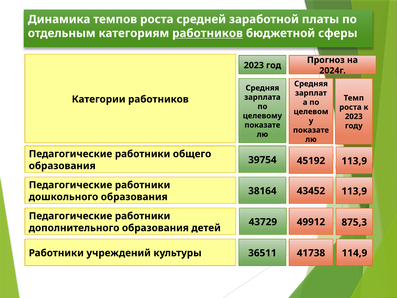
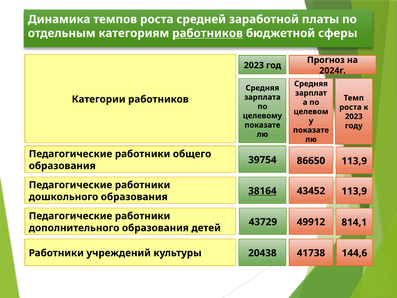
45192: 45192 -> 86650
38164 underline: none -> present
875,3: 875,3 -> 814,1
36511: 36511 -> 20438
114,9: 114,9 -> 144,6
